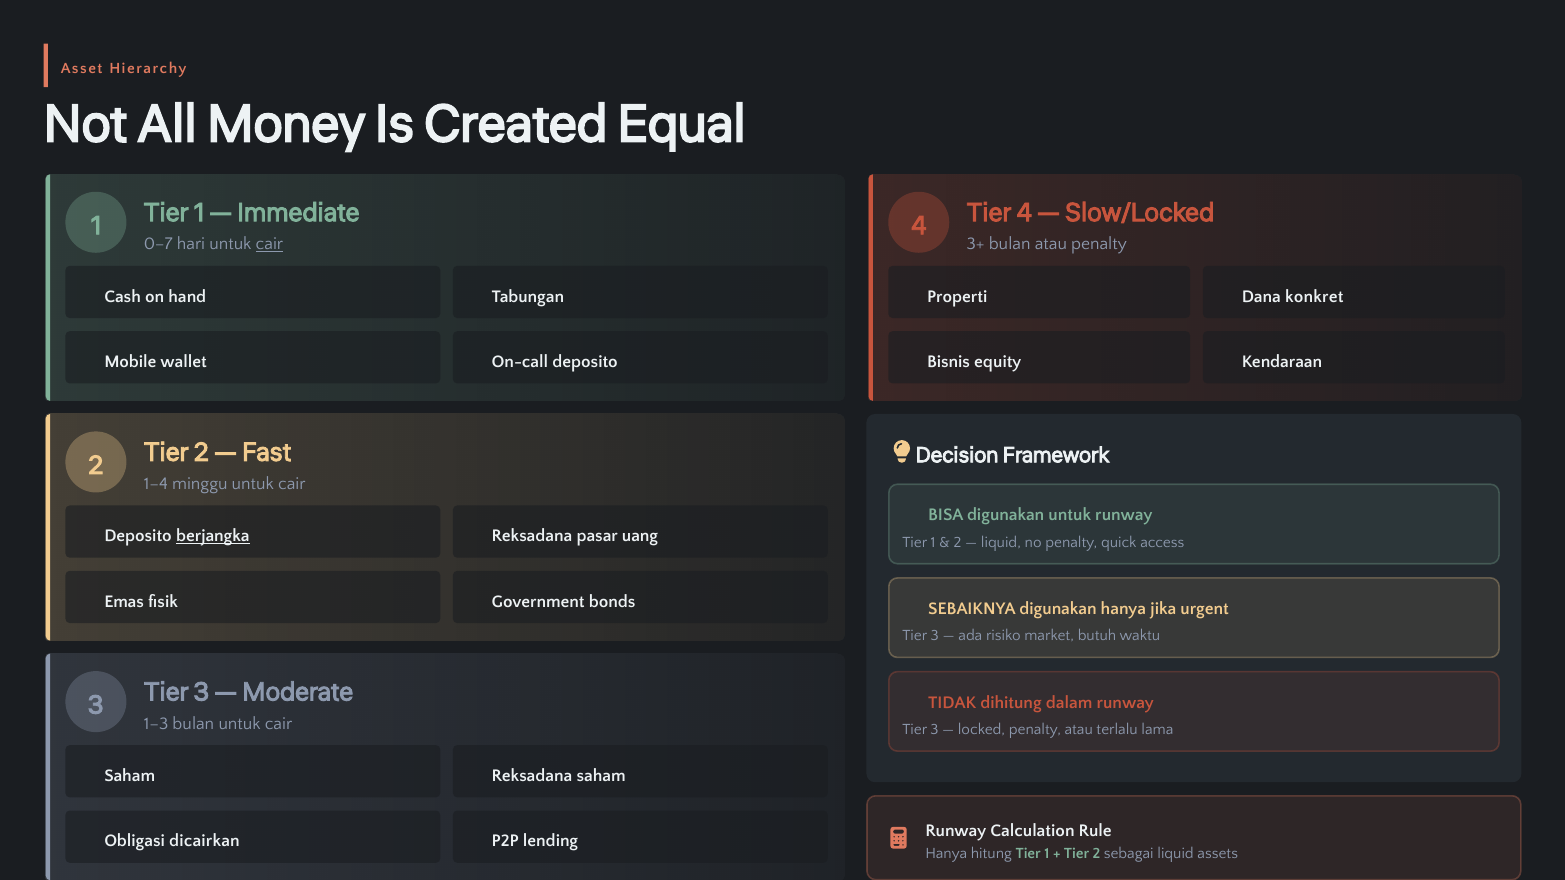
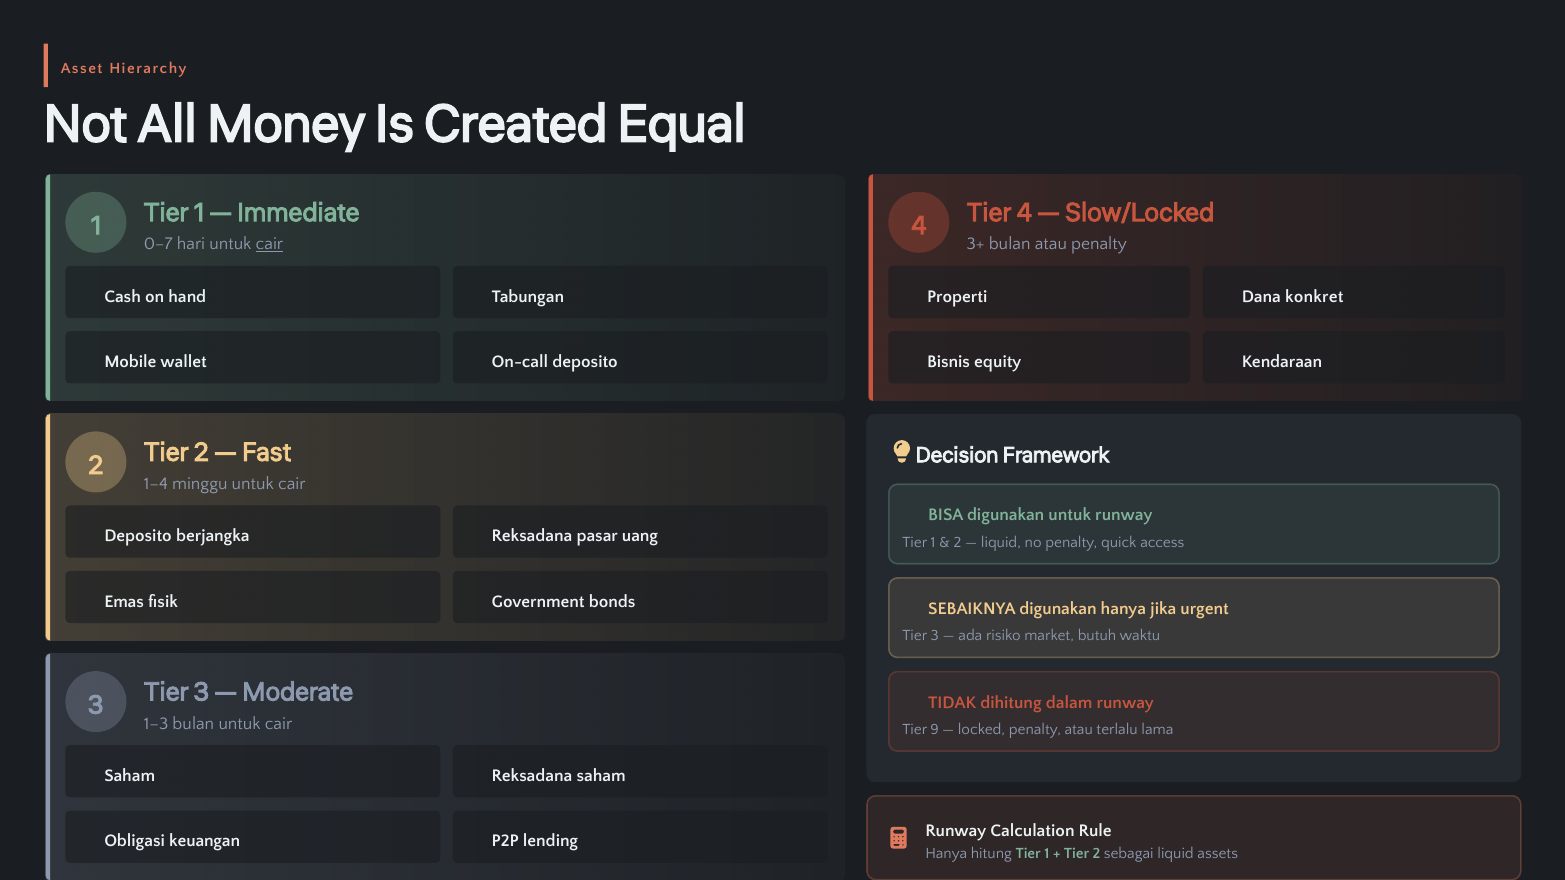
berjangka underline: present -> none
3 at (935, 730): 3 -> 9
dicairkan: dicairkan -> keuangan
